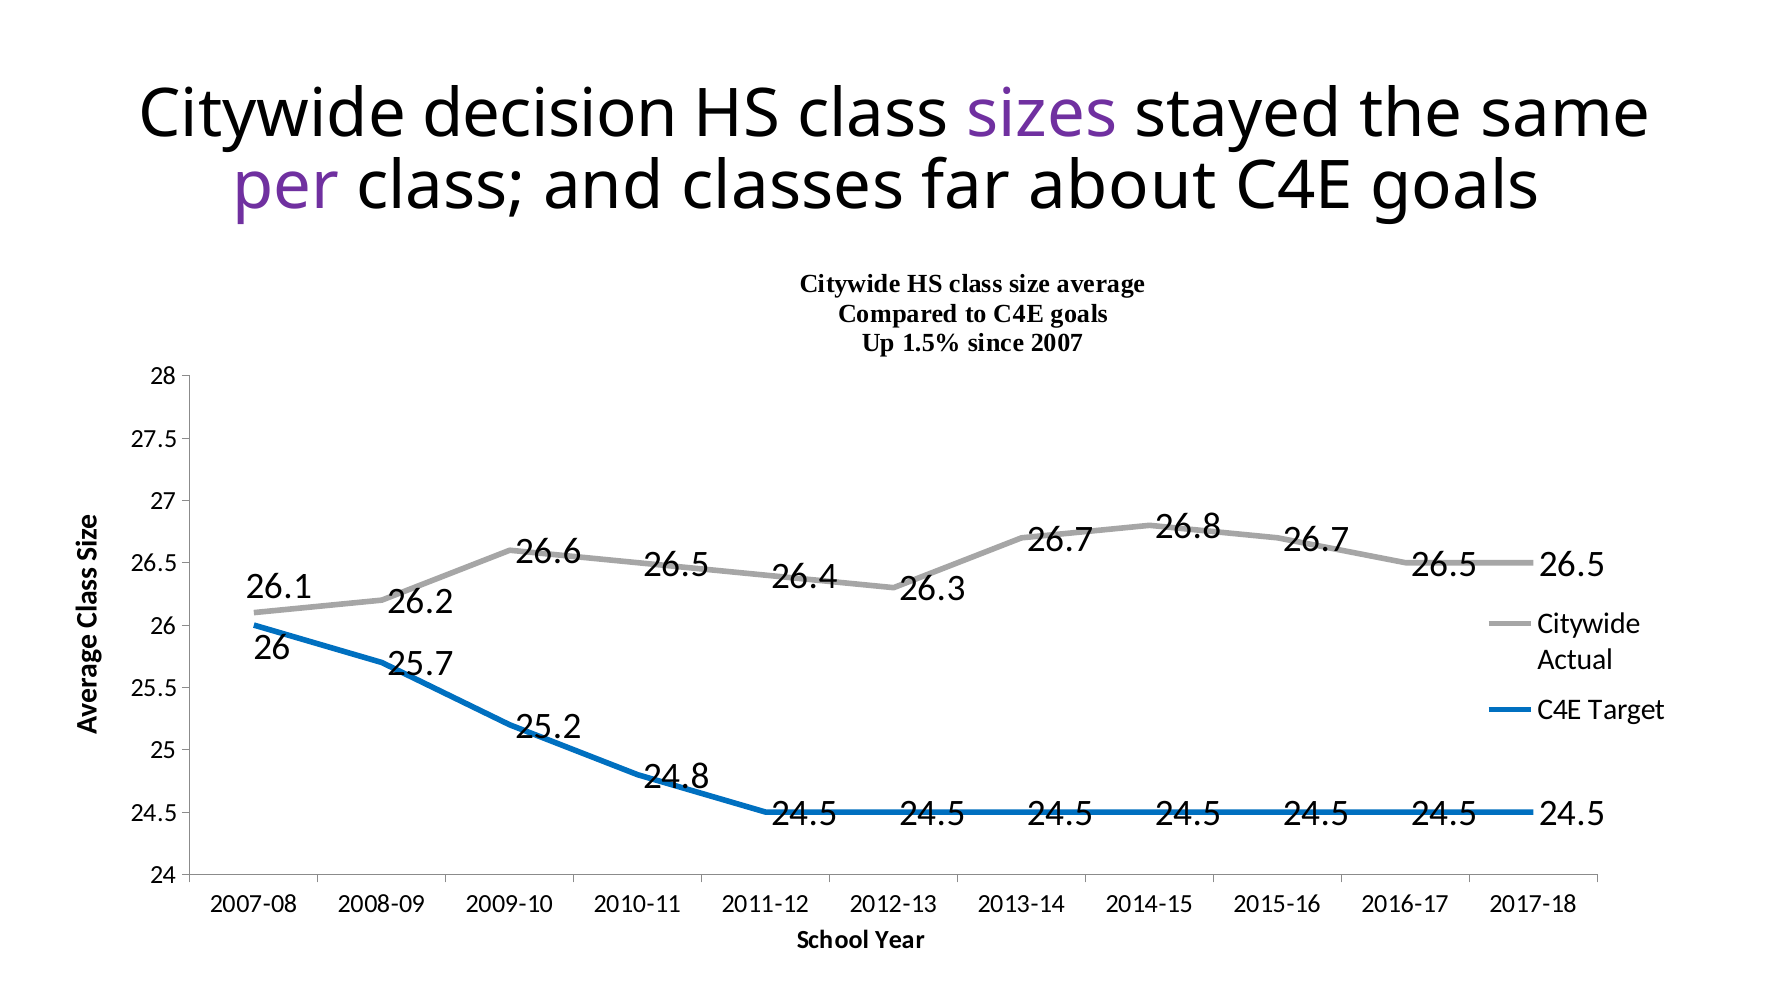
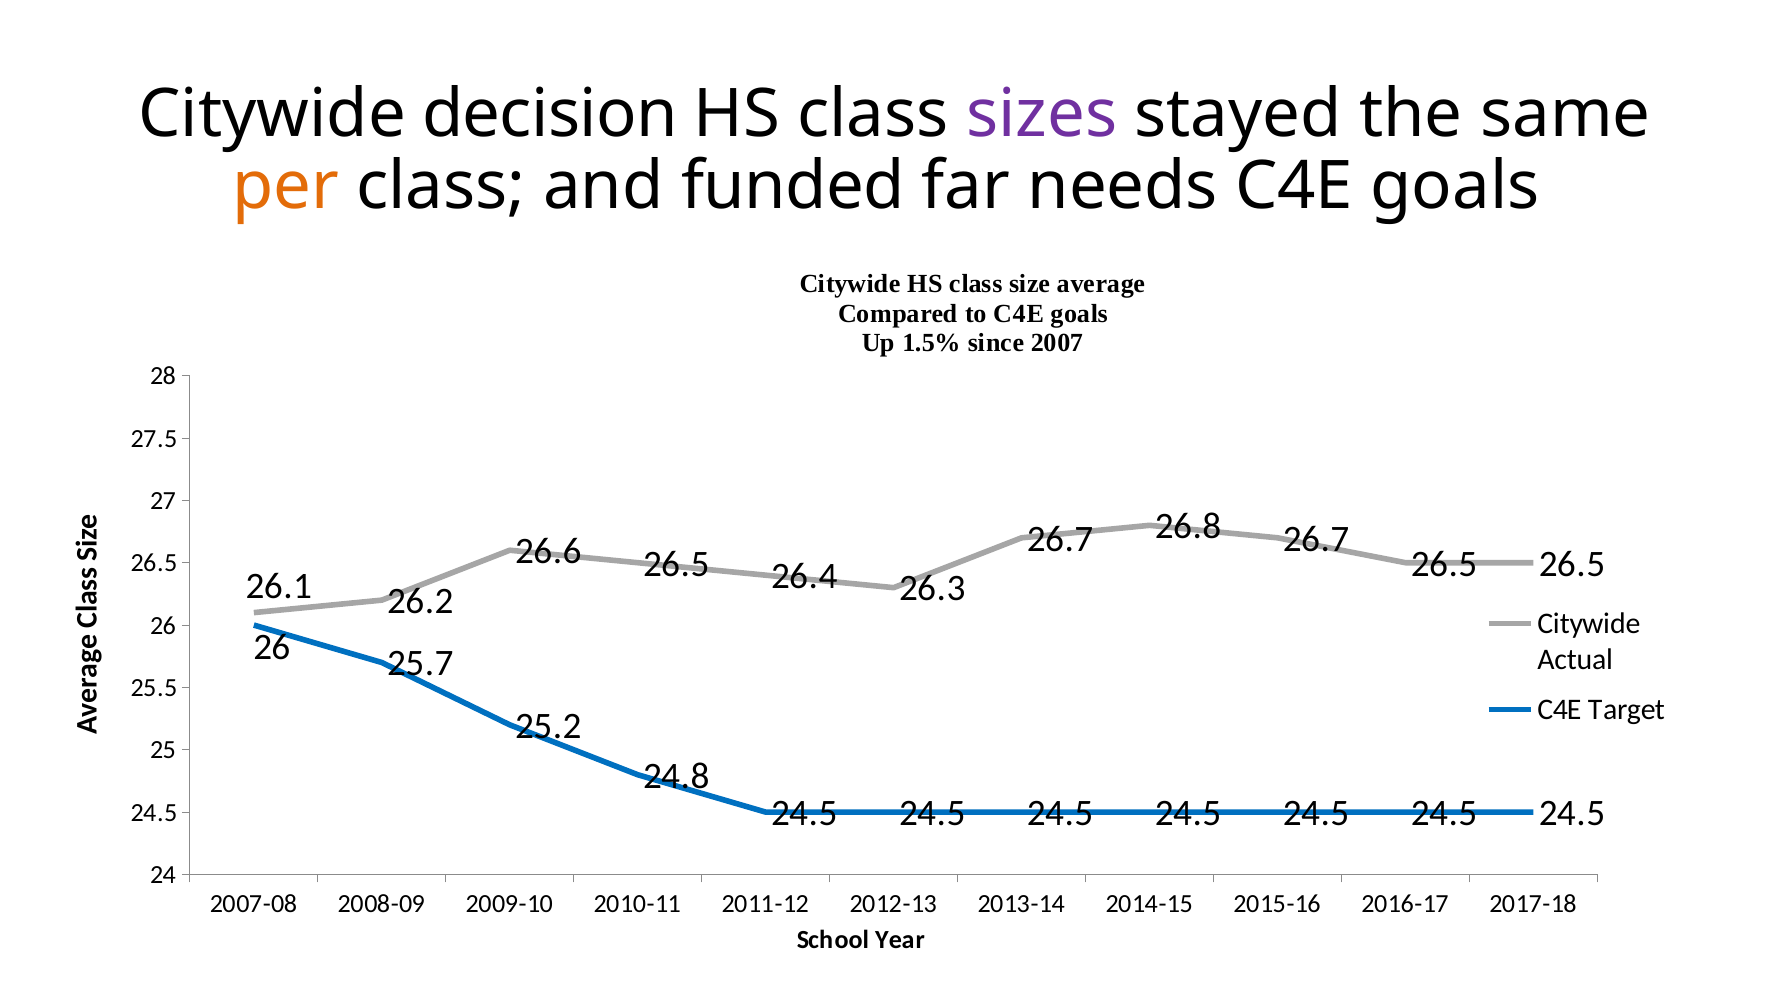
per colour: purple -> orange
classes: classes -> funded
about: about -> needs
